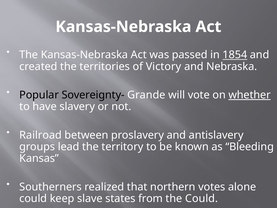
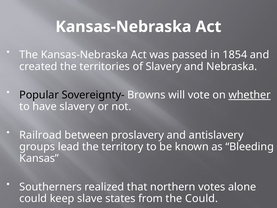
1854 underline: present -> none
of Victory: Victory -> Slavery
Grande: Grande -> Browns
